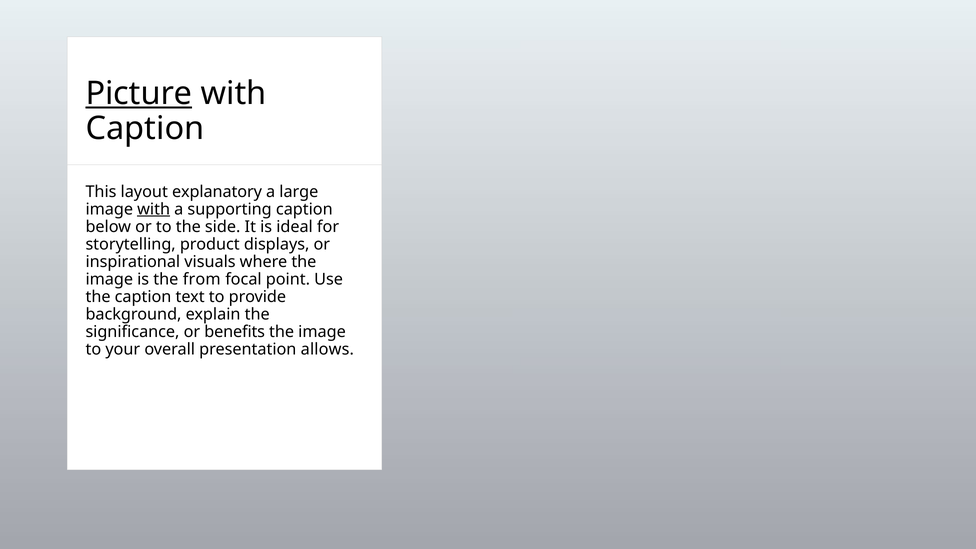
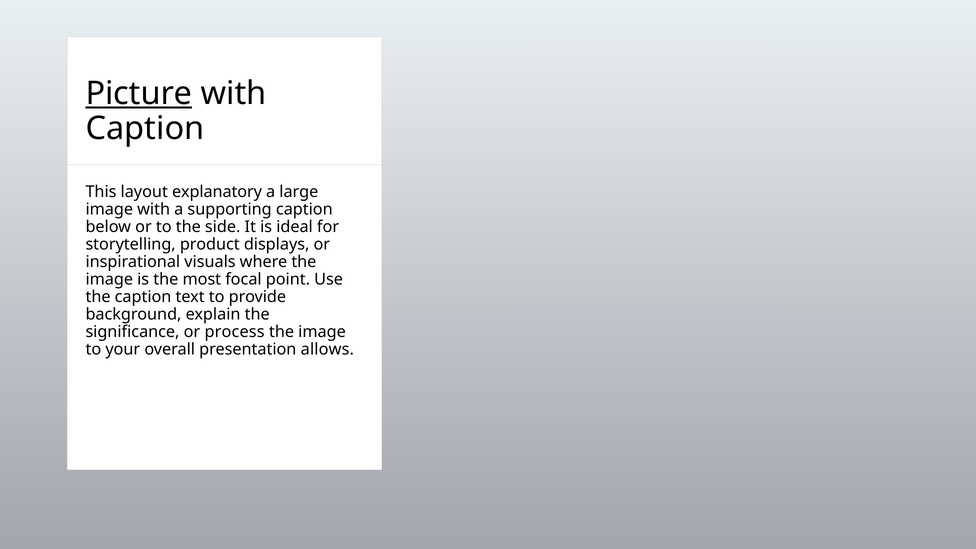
with at (154, 209) underline: present -> none
from: from -> most
benefits: benefits -> process
